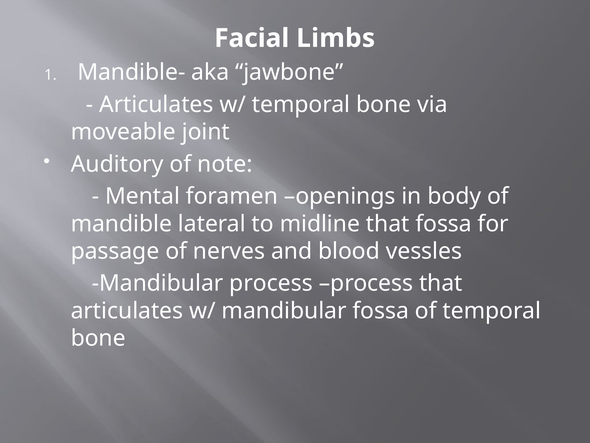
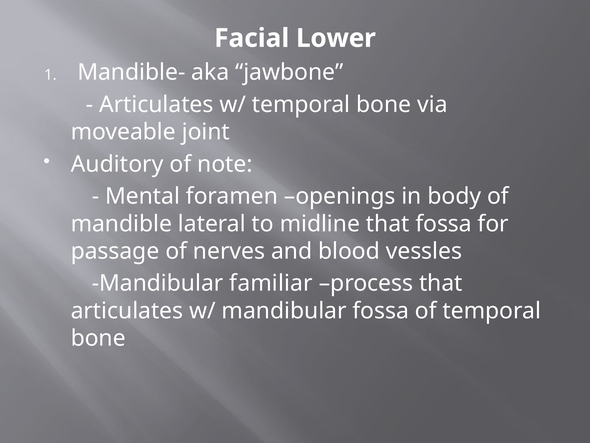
Limbs: Limbs -> Lower
Mandibular process: process -> familiar
